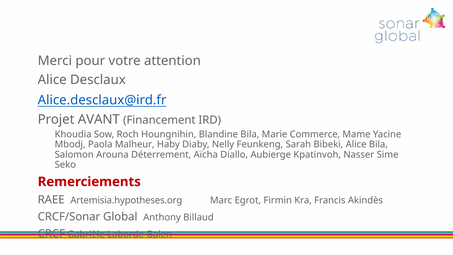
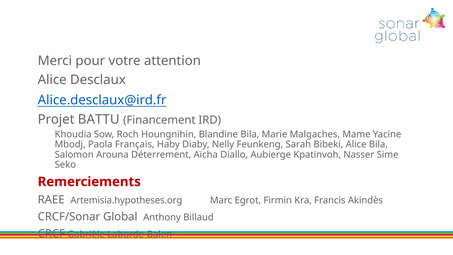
AVANT: AVANT -> BATTU
Commerce: Commerce -> Malgaches
Malheur: Malheur -> Français
